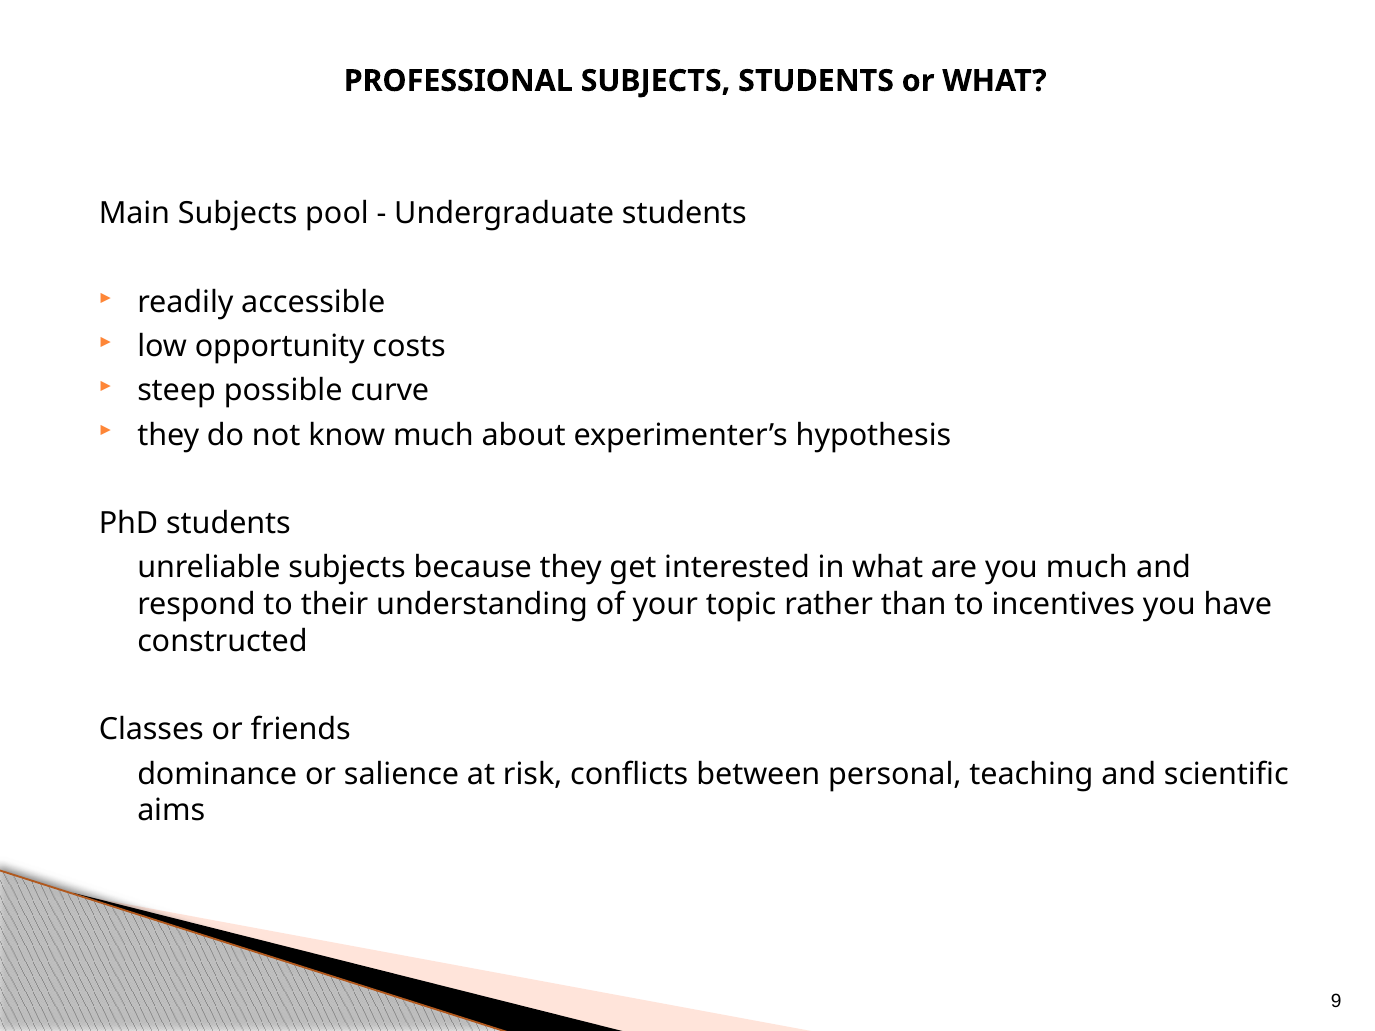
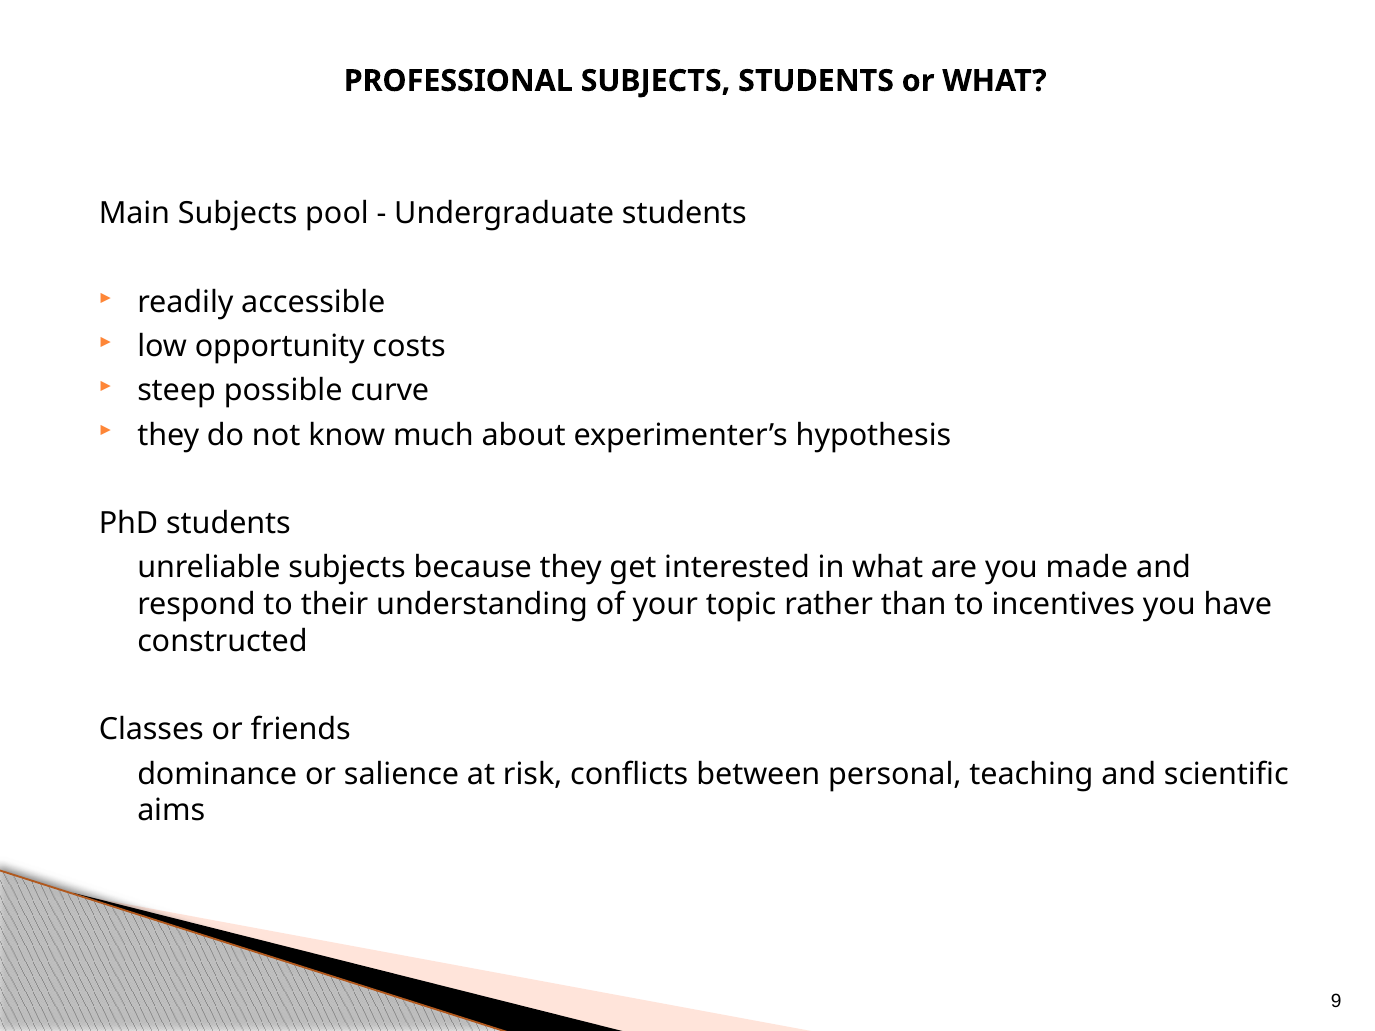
you much: much -> made
